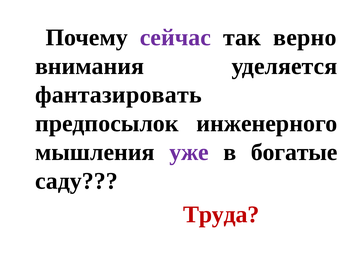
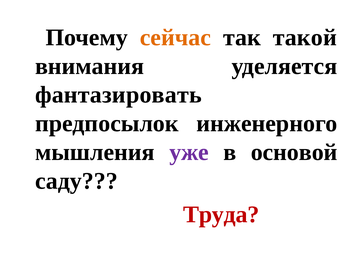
сейчас colour: purple -> orange
верно: верно -> такой
богатые: богатые -> основой
